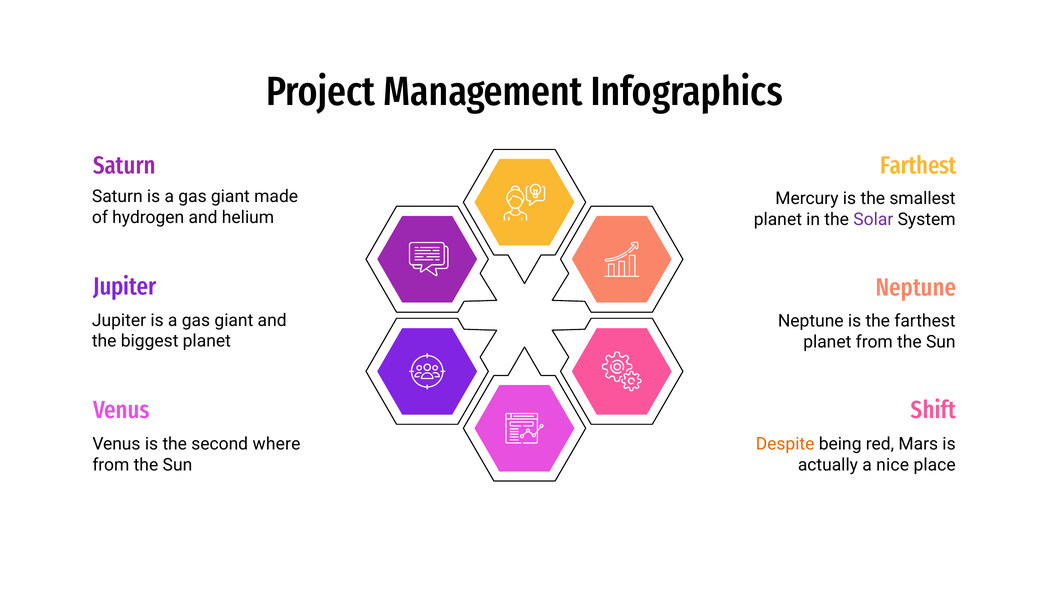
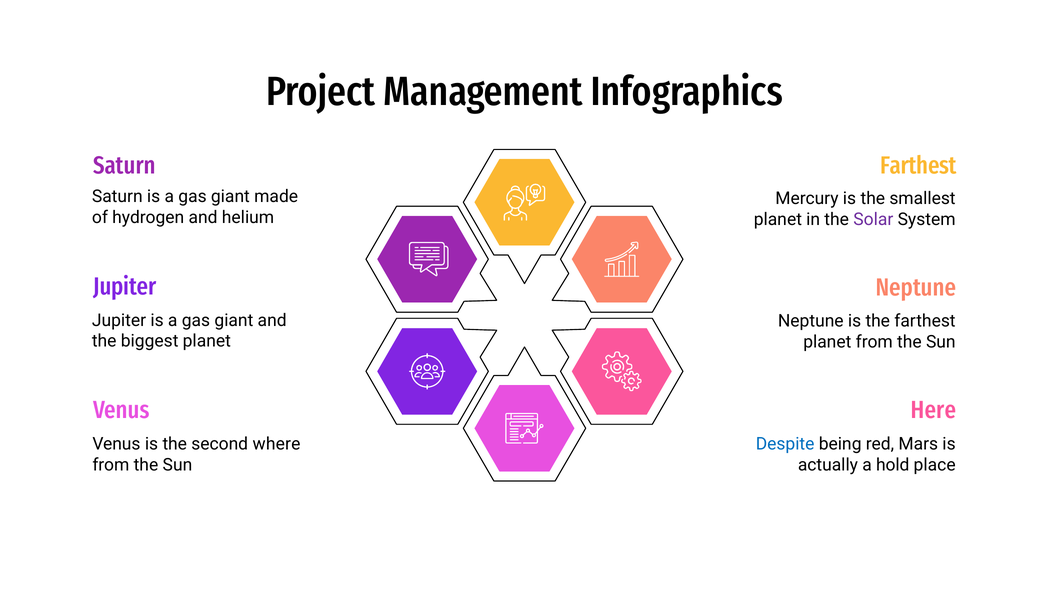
Shift: Shift -> Here
Despite colour: orange -> blue
nice: nice -> hold
